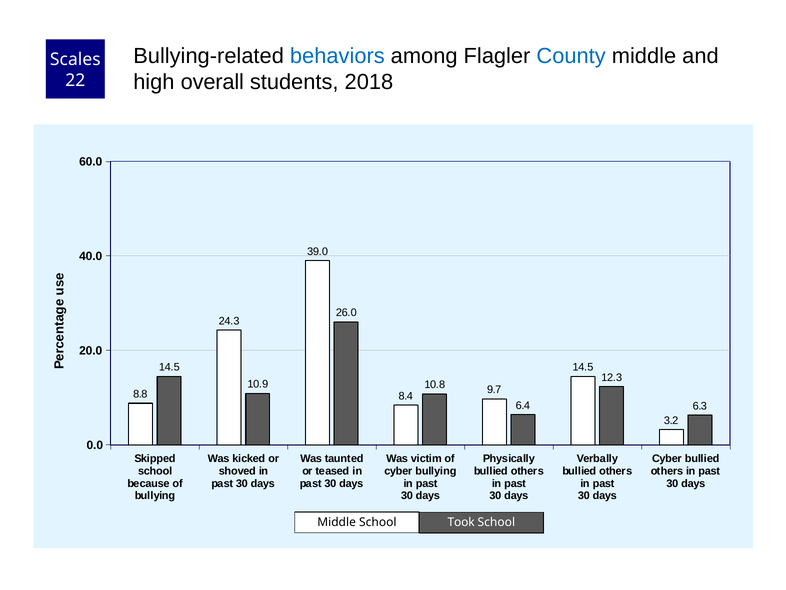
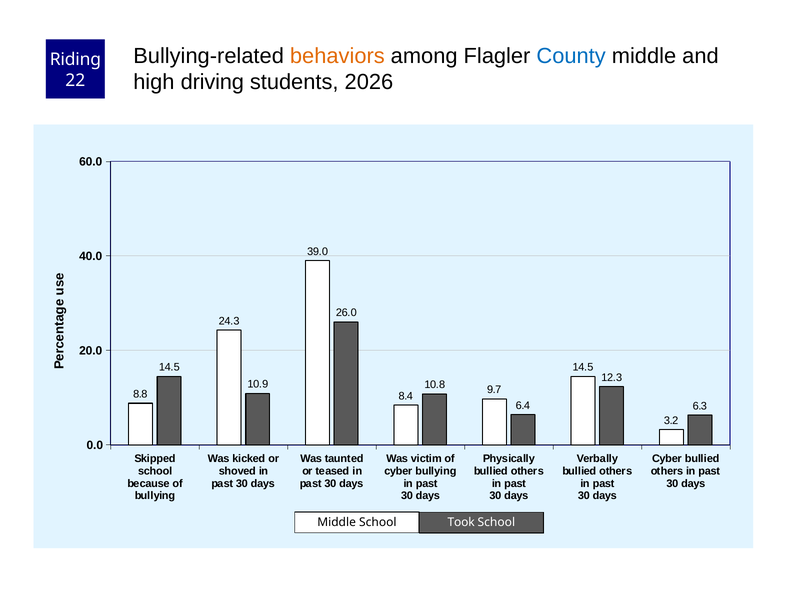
behaviors colour: blue -> orange
Scales: Scales -> Riding
overall: overall -> driving
2018: 2018 -> 2026
